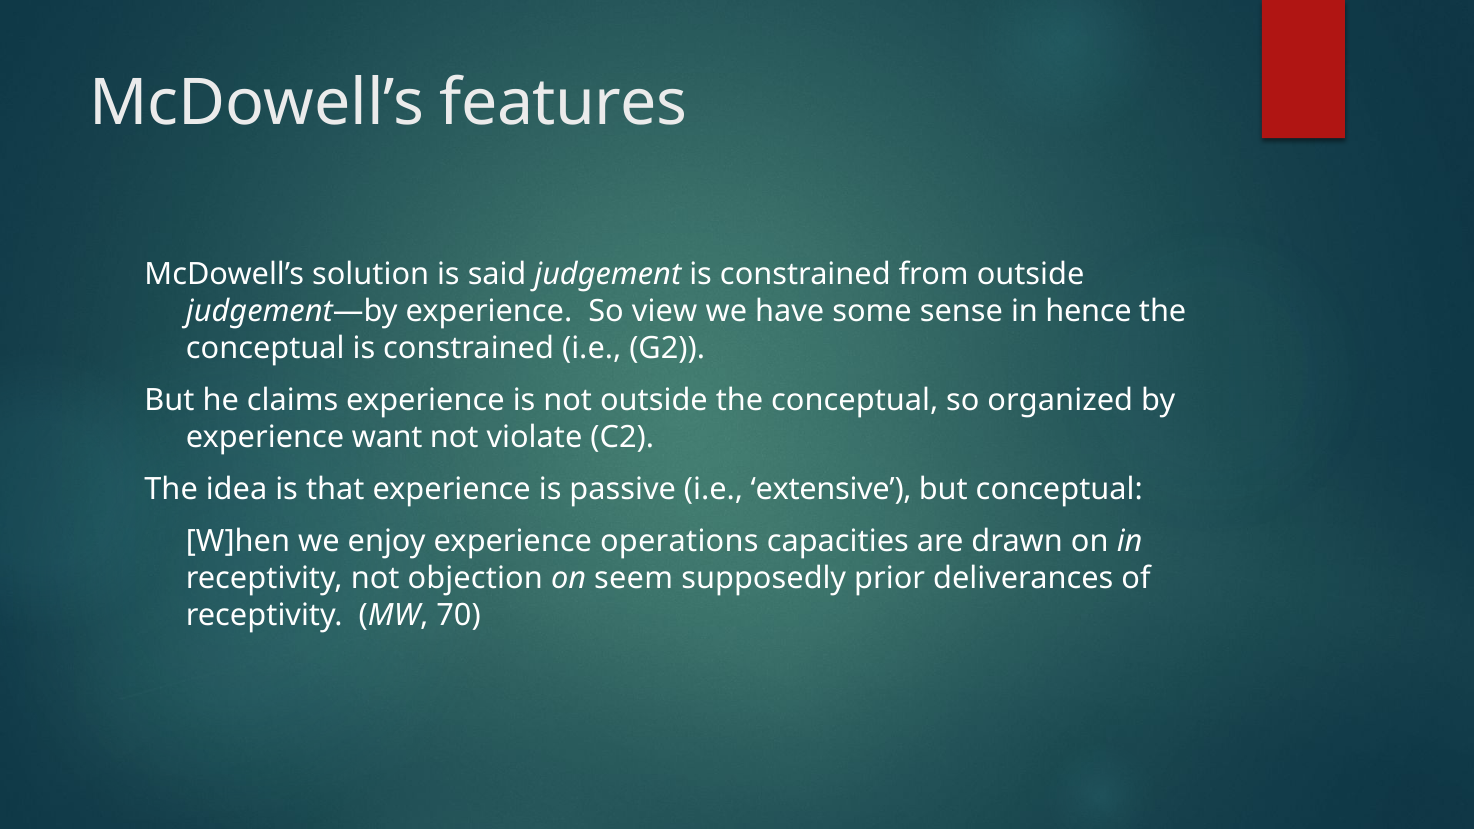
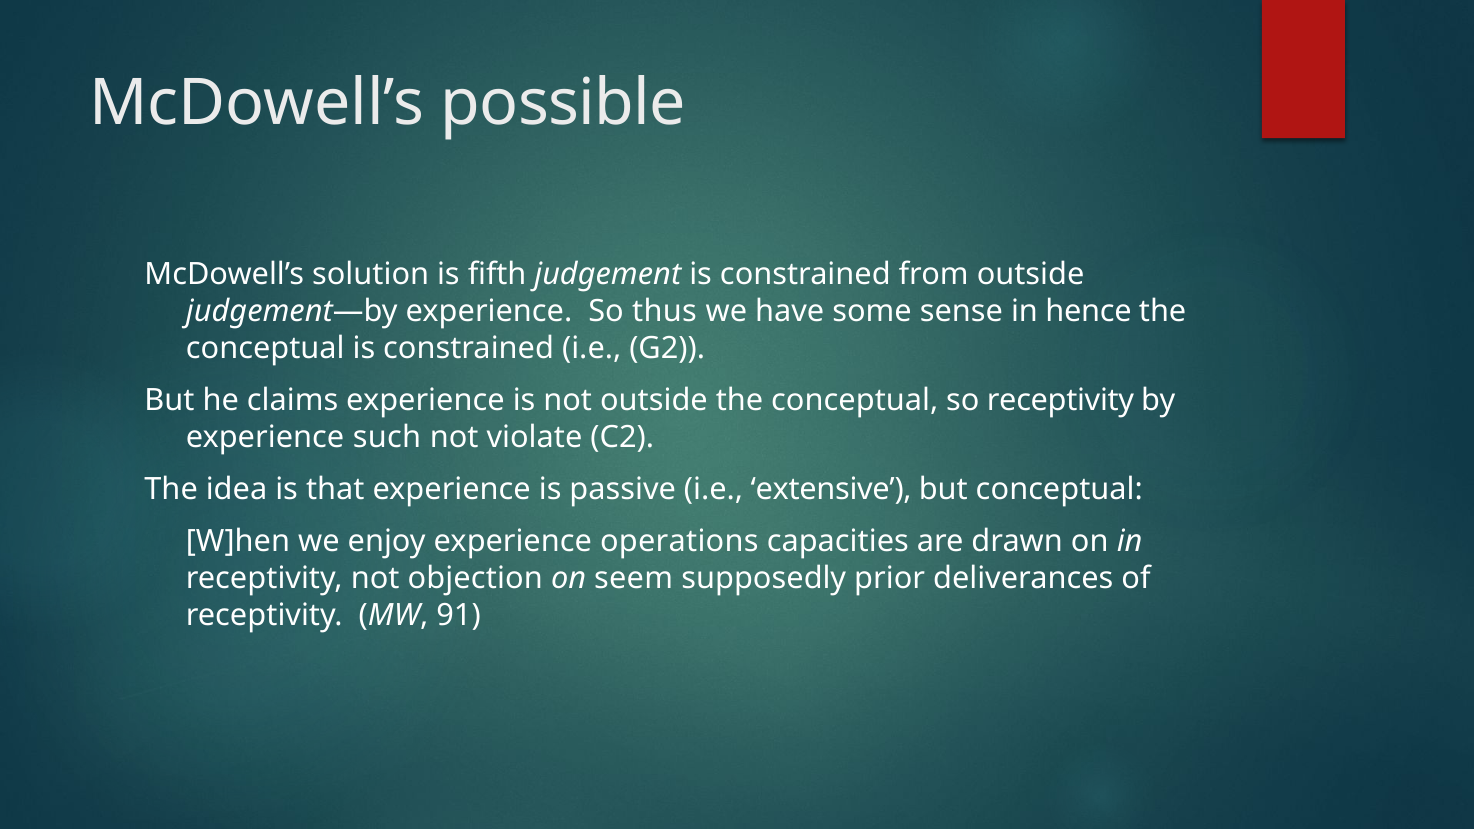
features: features -> possible
said: said -> fifth
view: view -> thus
so organized: organized -> receptivity
want: want -> such
70: 70 -> 91
